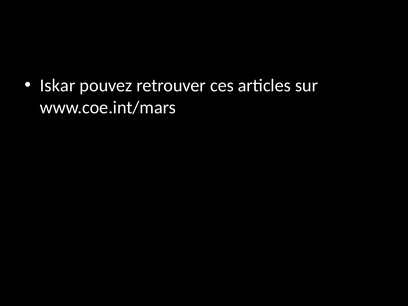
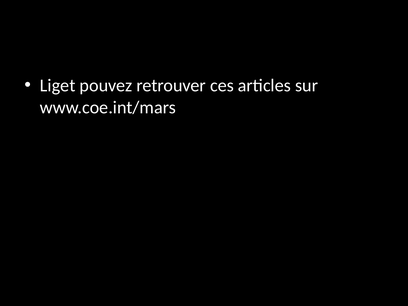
Iskar: Iskar -> Liget
